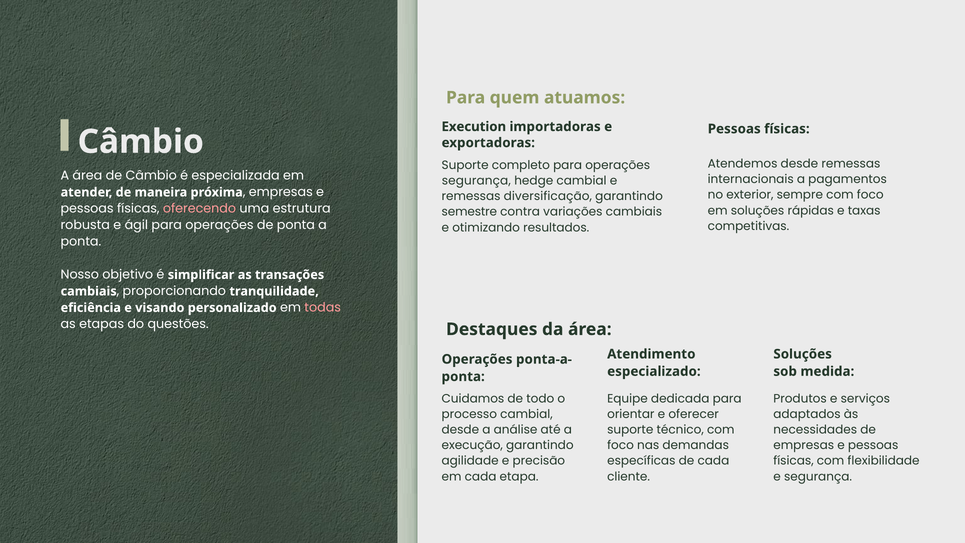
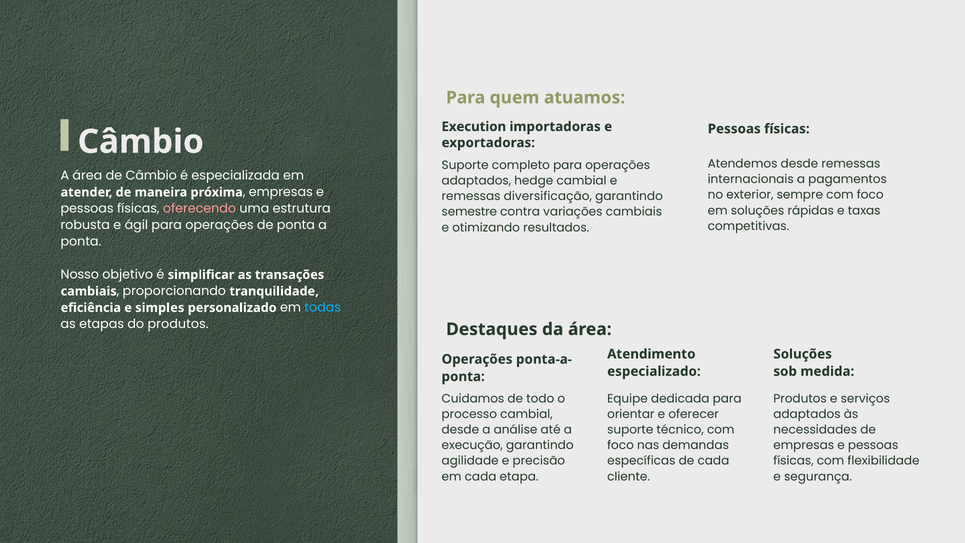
segurança at (476, 181): segurança -> adaptados
visando: visando -> simples
todas colour: pink -> light blue
do questões: questões -> produtos
